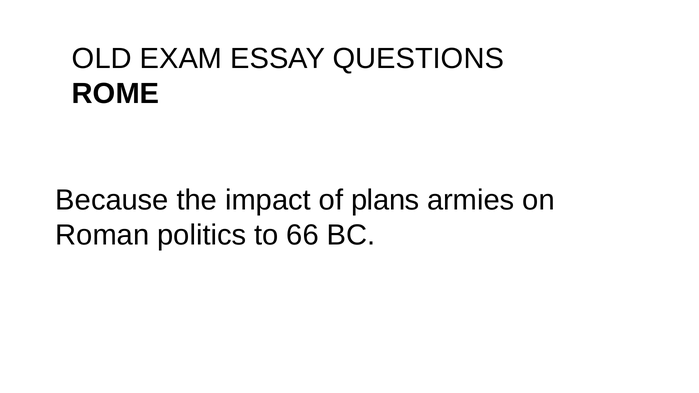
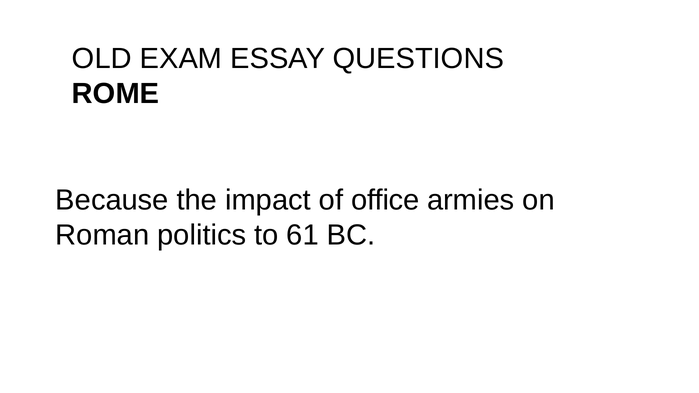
plans: plans -> office
66: 66 -> 61
